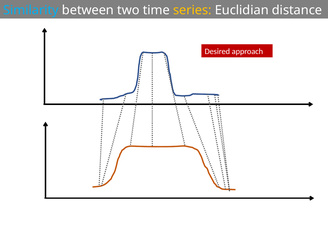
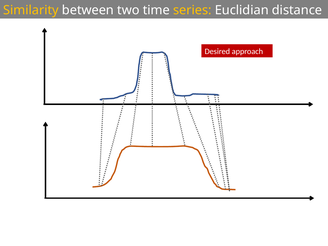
Similarity colour: light blue -> yellow
